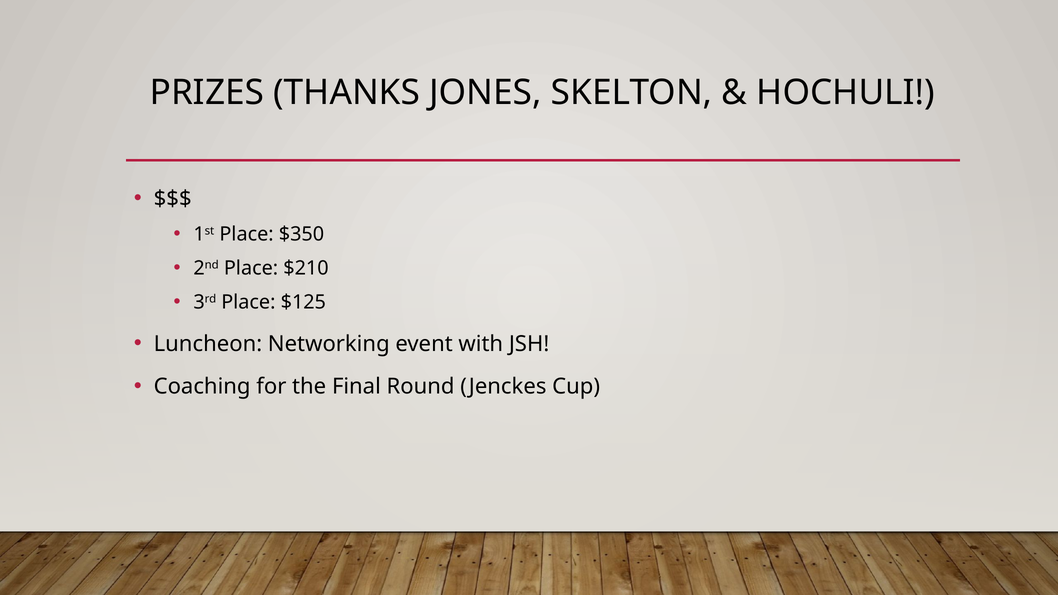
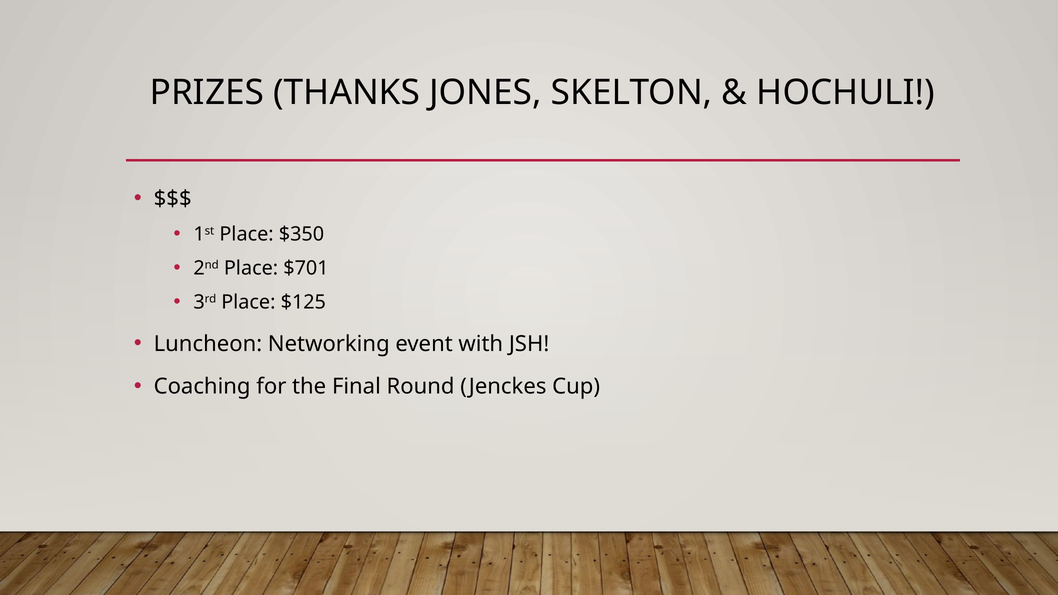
$210: $210 -> $701
